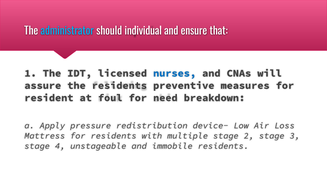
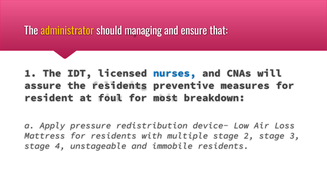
administrator colour: light blue -> yellow
individual: individual -> managing
need: need -> most
